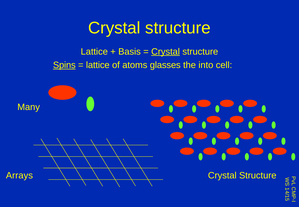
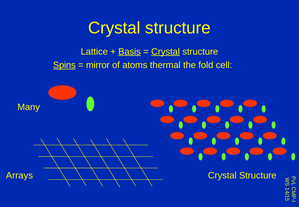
Basis underline: none -> present
lattice at (98, 65): lattice -> mirror
glasses: glasses -> thermal
into: into -> fold
